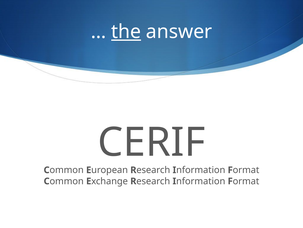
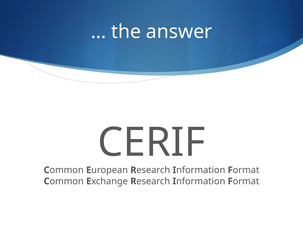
the underline: present -> none
